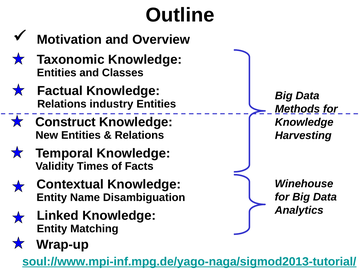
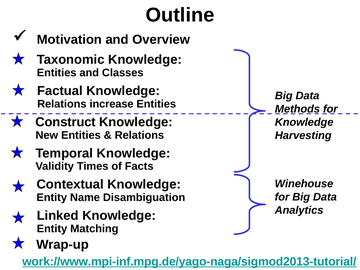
industry: industry -> increase
soul://www.mpi-inf.mpg.de/yago-naga/sigmod2013-tutorial/: soul://www.mpi-inf.mpg.de/yago-naga/sigmod2013-tutorial/ -> work://www.mpi-inf.mpg.de/yago-naga/sigmod2013-tutorial/
